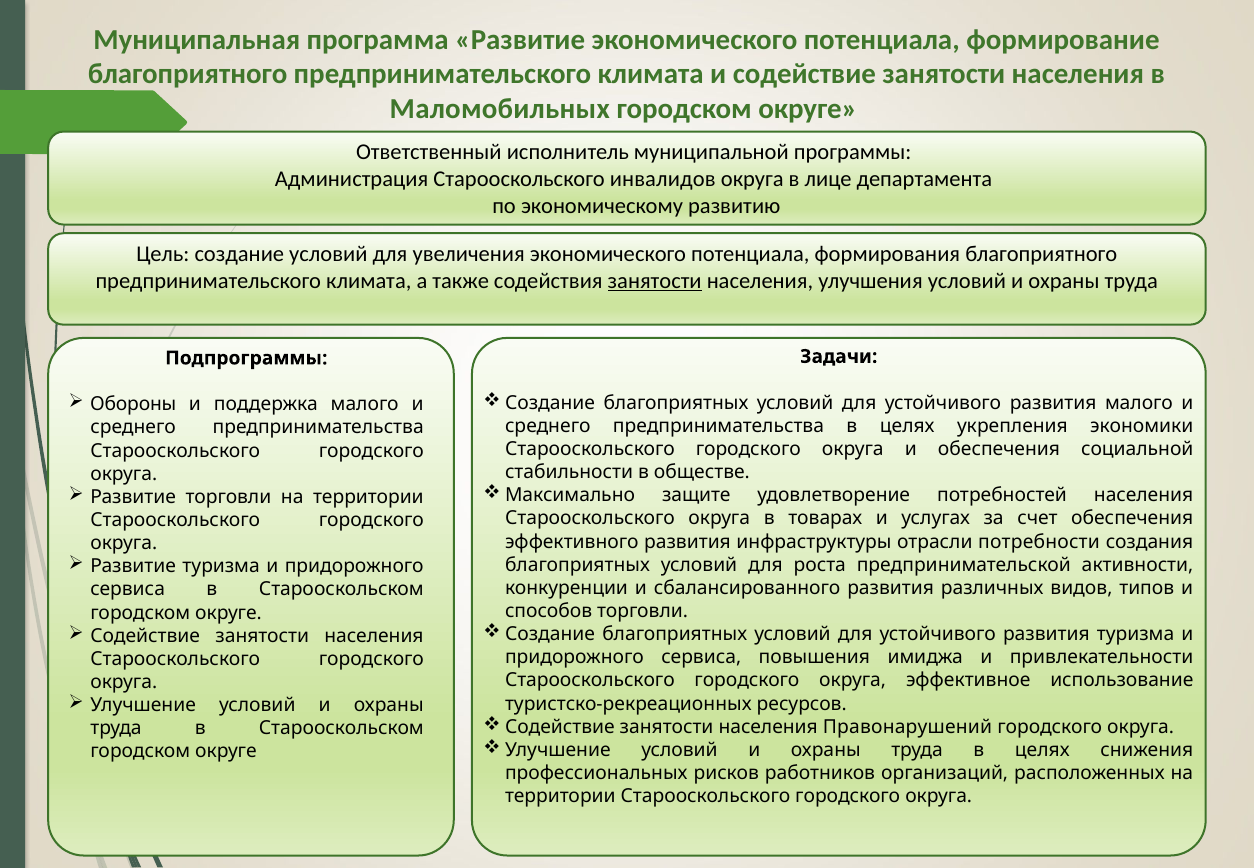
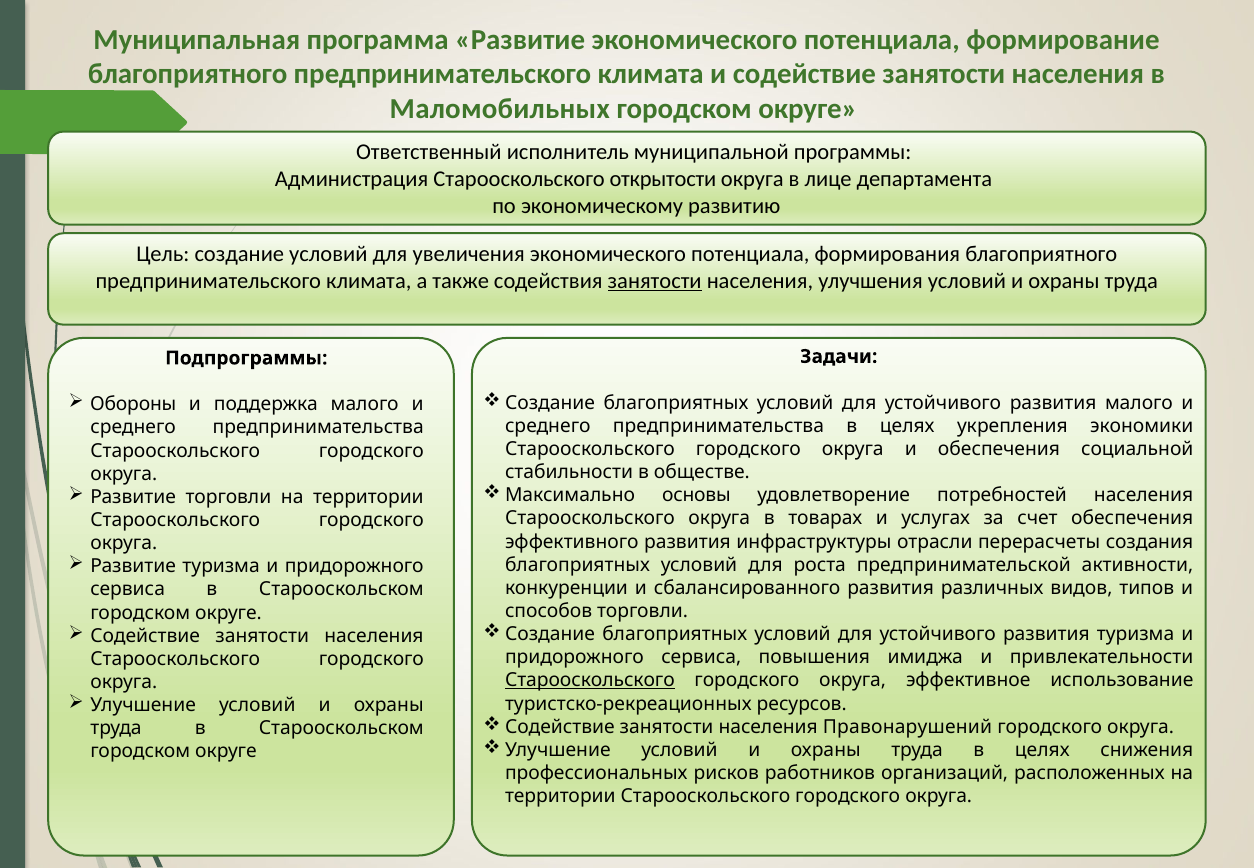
инвалидов: инвалидов -> открытости
защите: защите -> основы
потребности: потребности -> перерасчеты
Старооскольского at (590, 681) underline: none -> present
